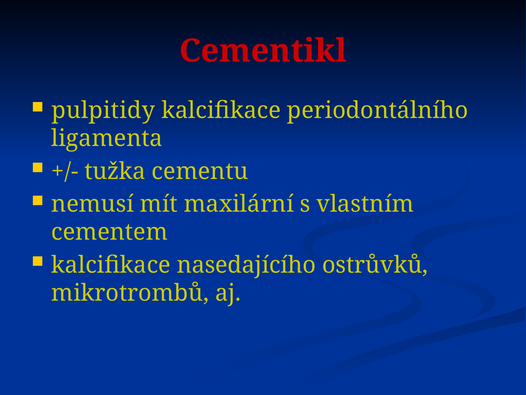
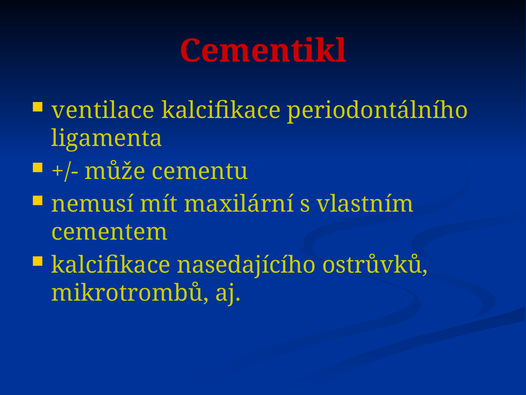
pulpitidy: pulpitidy -> ventilace
tužka: tužka -> může
